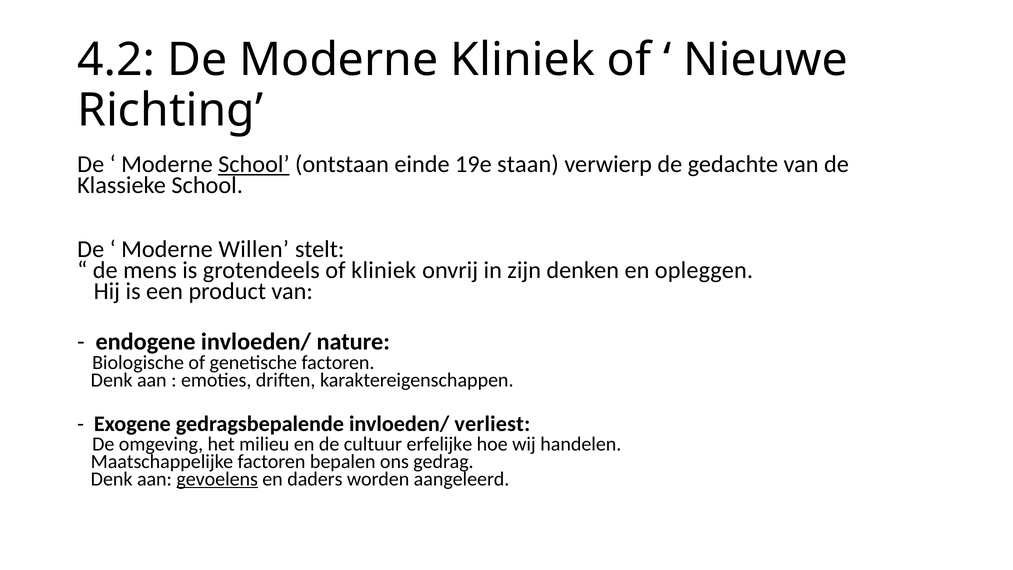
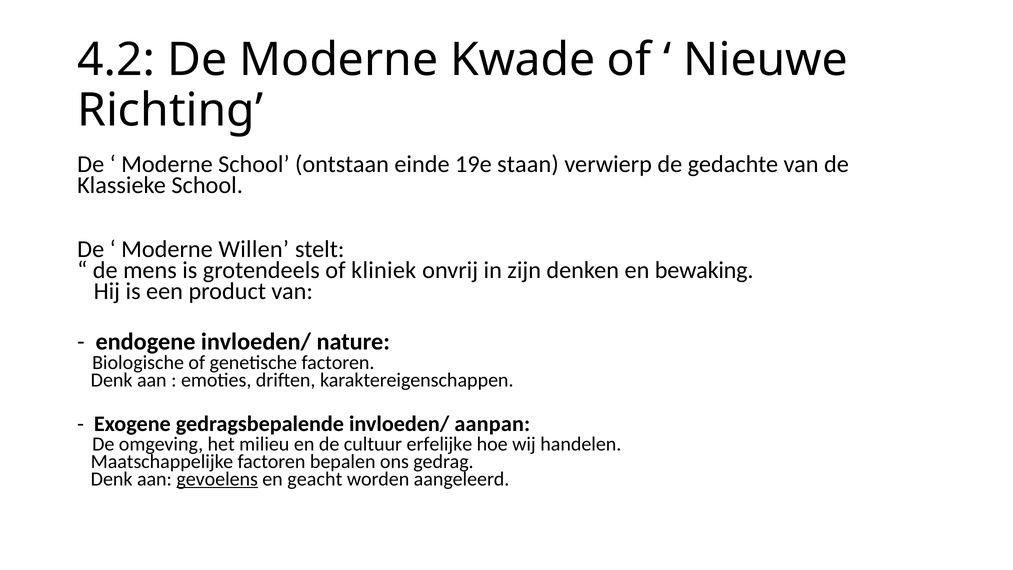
Moderne Kliniek: Kliniek -> Kwade
School at (254, 164) underline: present -> none
opleggen: opleggen -> bewaking
verliest: verliest -> aanpan
daders: daders -> geacht
